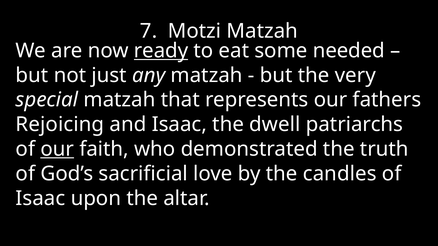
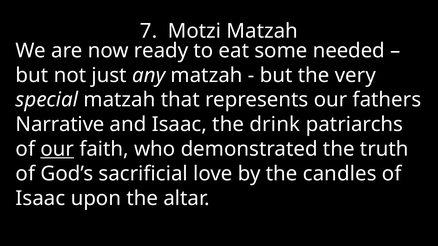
ready underline: present -> none
Rejoicing: Rejoicing -> Narrative
dwell: dwell -> drink
